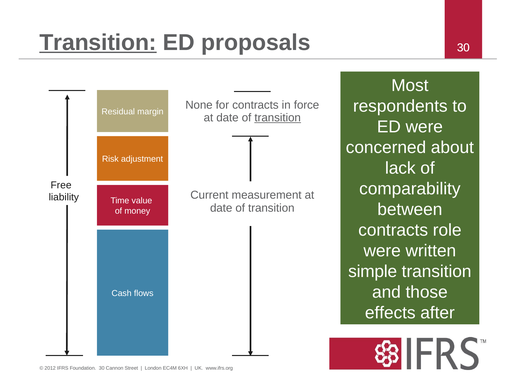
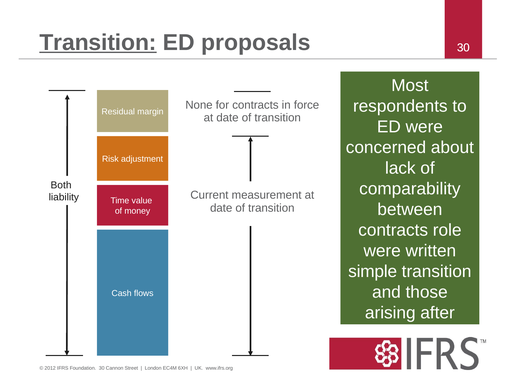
transition at (278, 118) underline: present -> none
Free: Free -> Both
effects: effects -> arising
